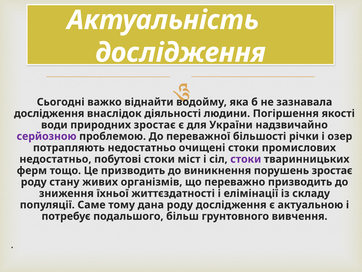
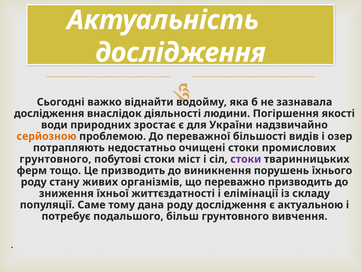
серйозною colour: purple -> orange
річки: річки -> видів
недостатньо at (55, 159): недостатньо -> грунтовного
порушень зростає: зростає -> їхнього
